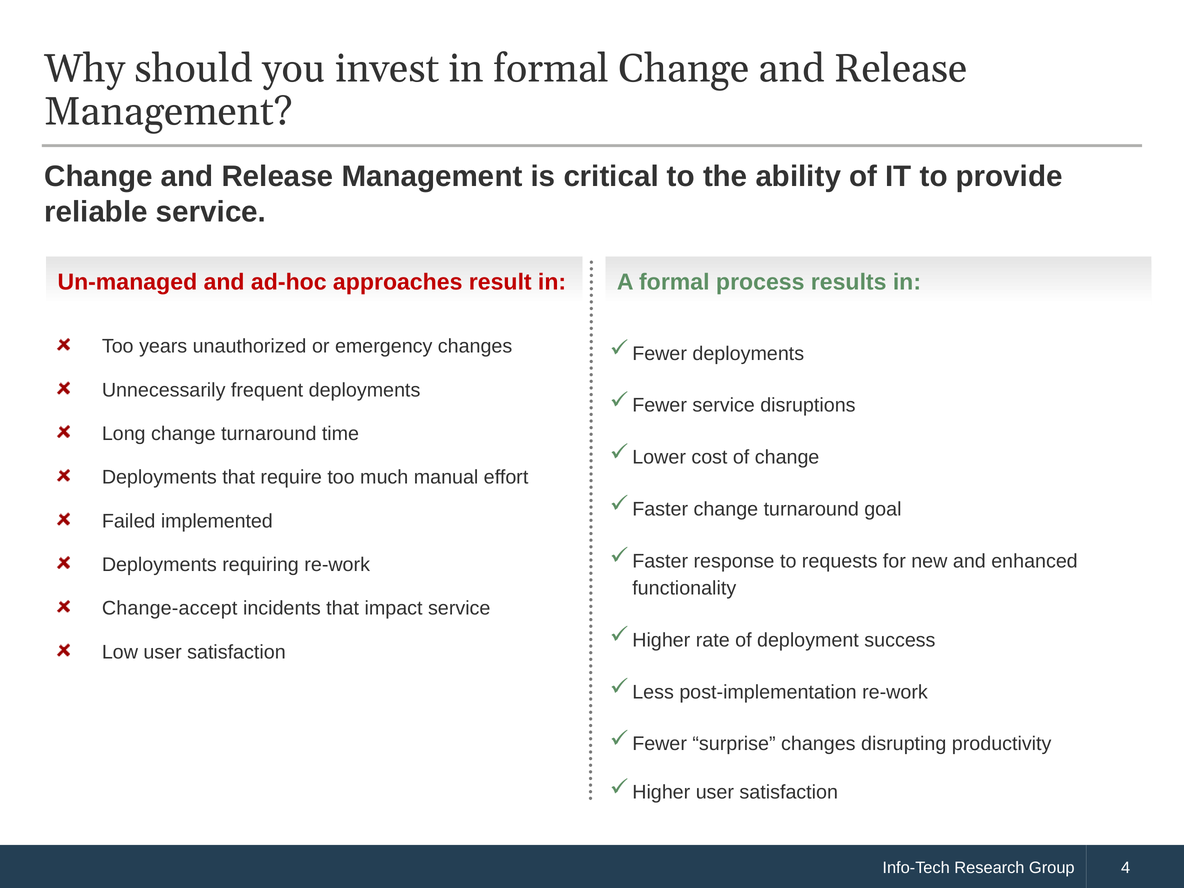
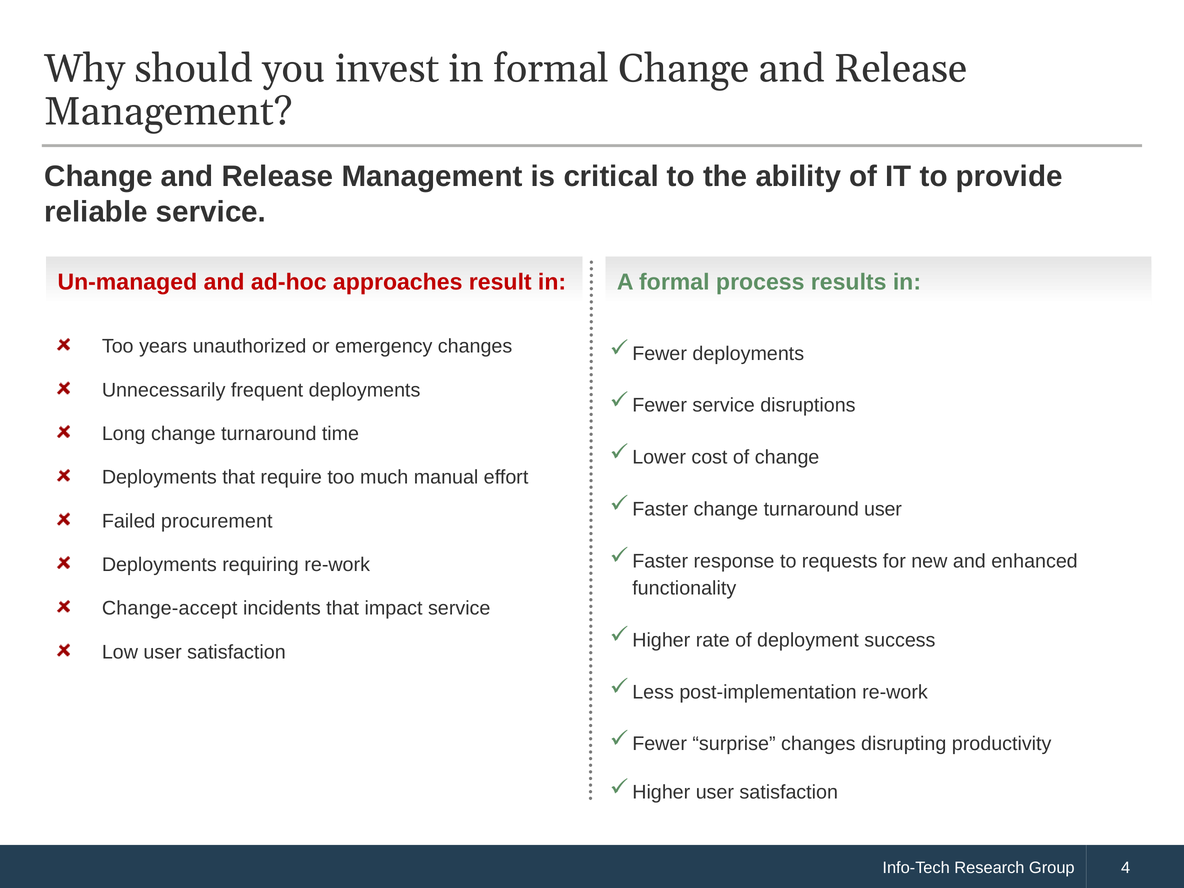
turnaround goal: goal -> user
implemented: implemented -> procurement
